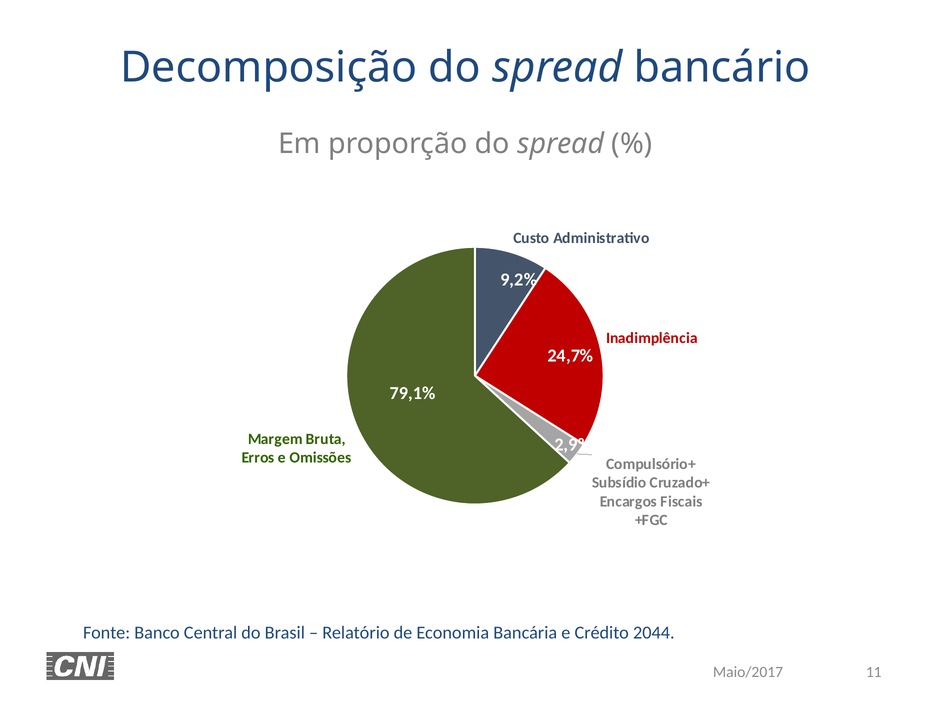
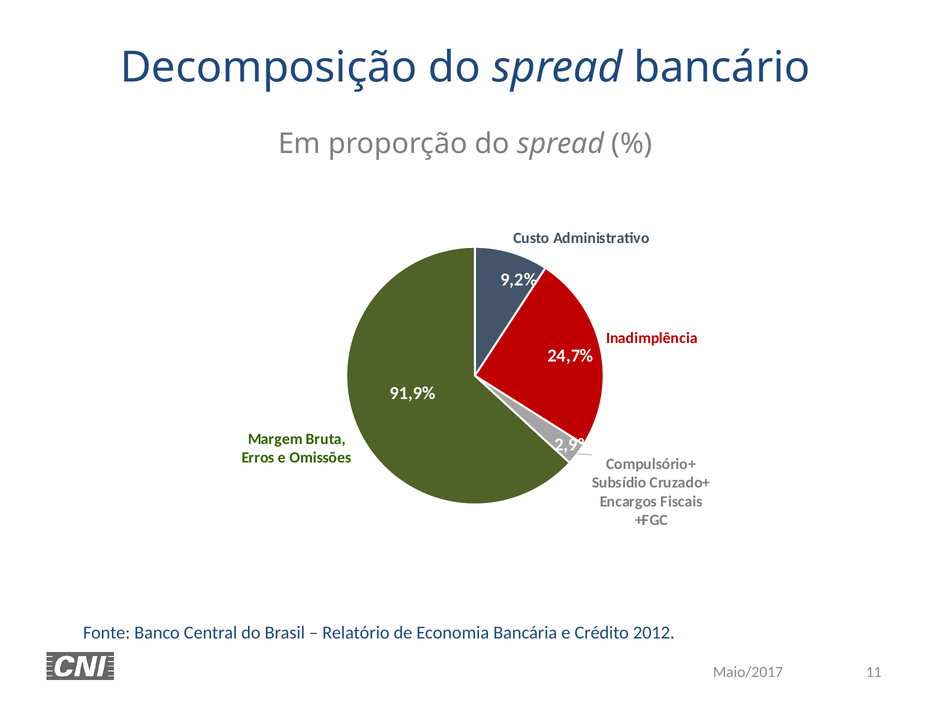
79,1%: 79,1% -> 91,9%
2044: 2044 -> 2012
